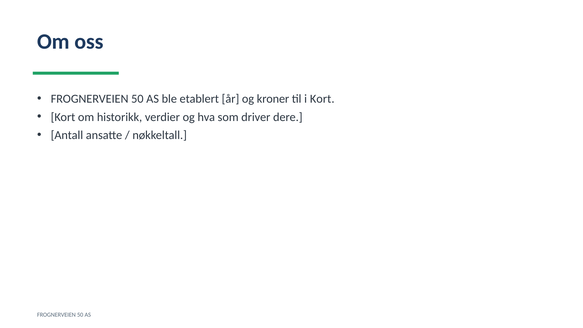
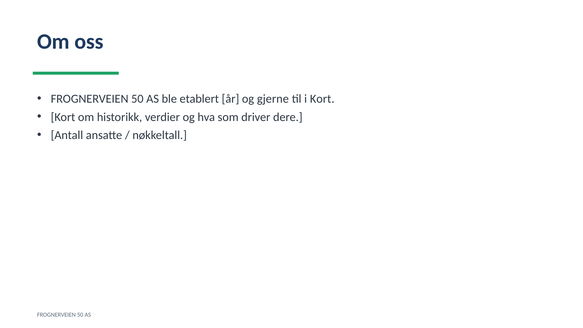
kroner: kroner -> gjerne
